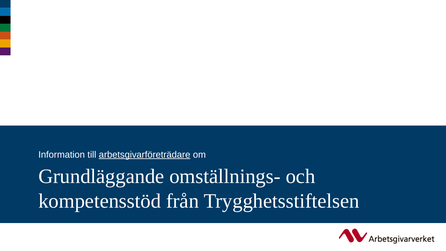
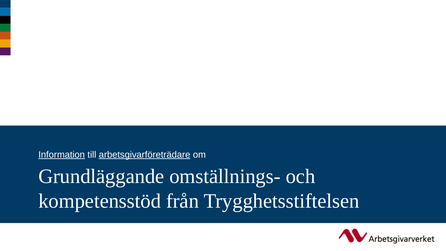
Information underline: none -> present
